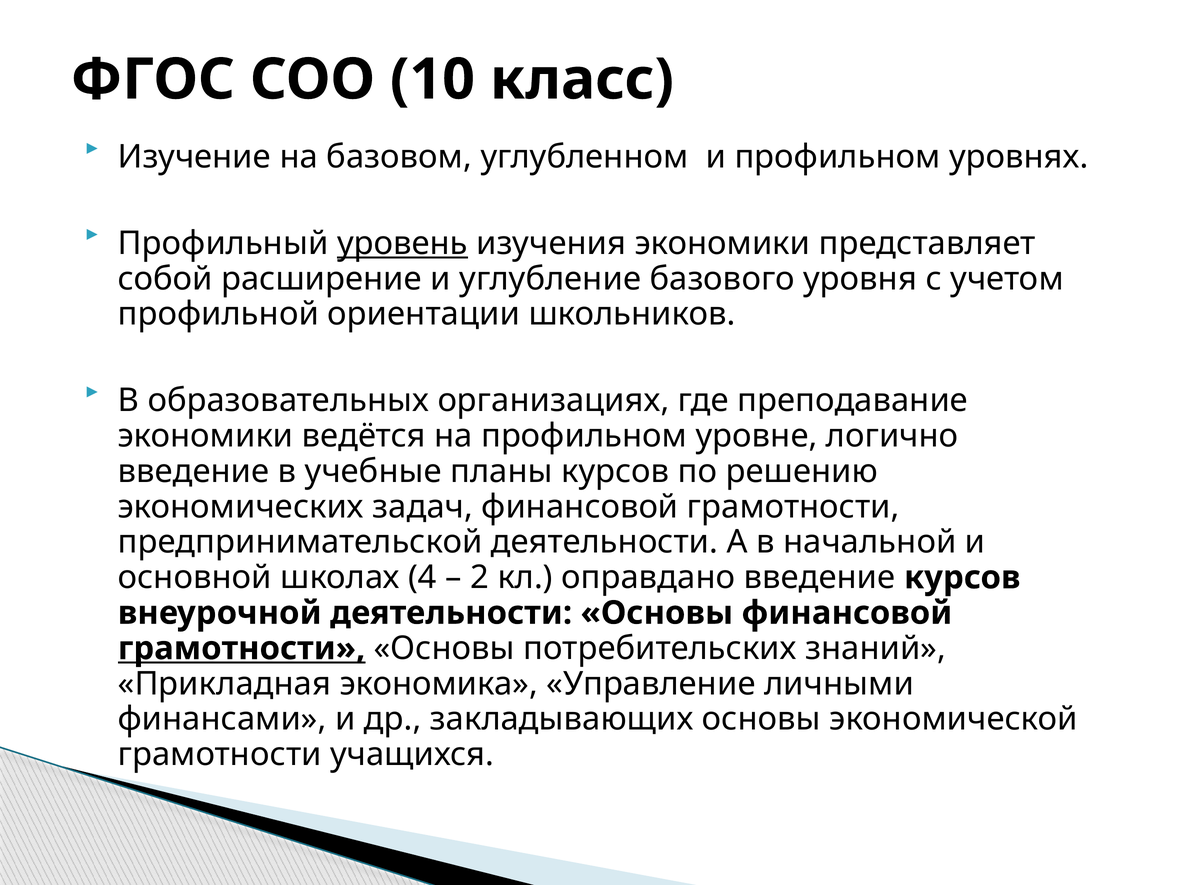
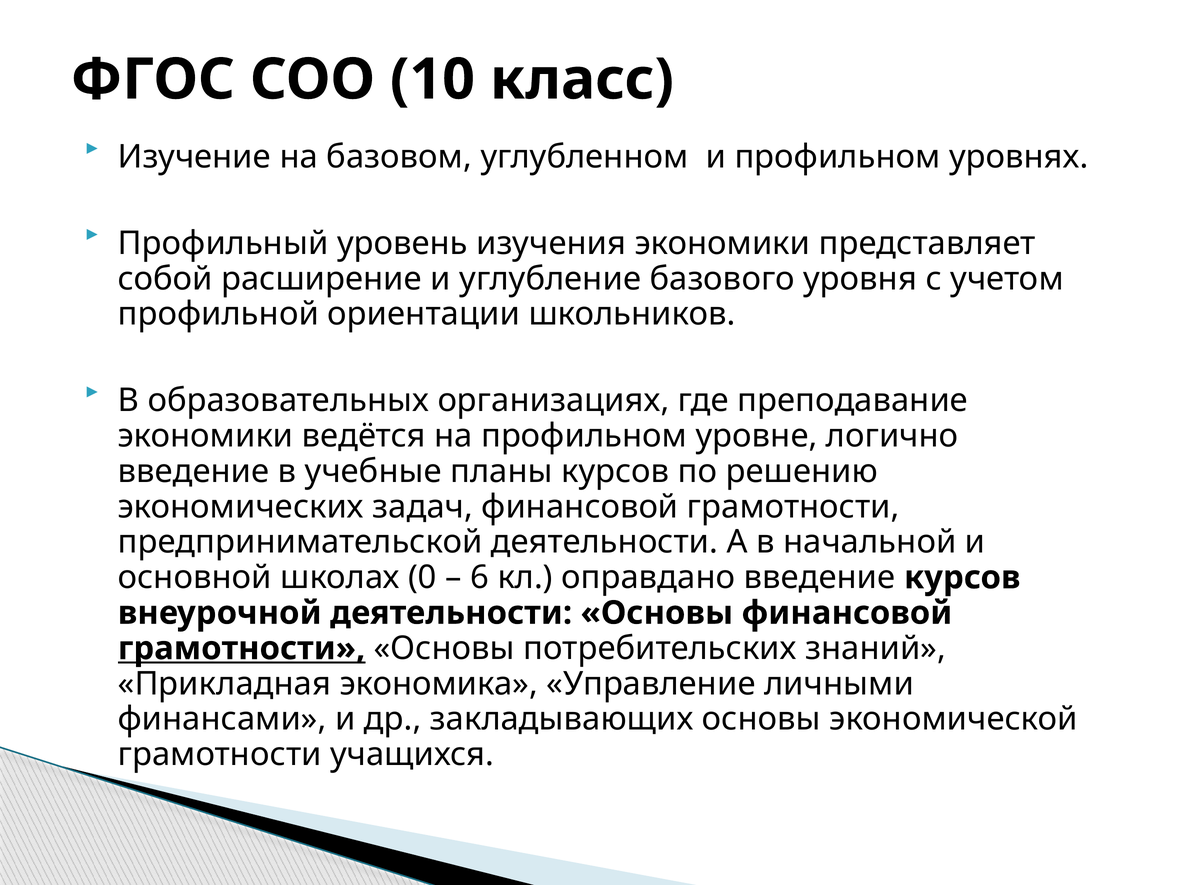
уровень underline: present -> none
4: 4 -> 0
2: 2 -> 6
